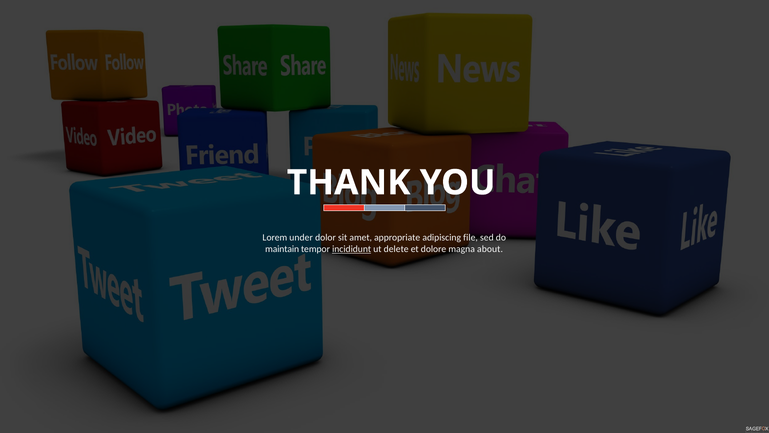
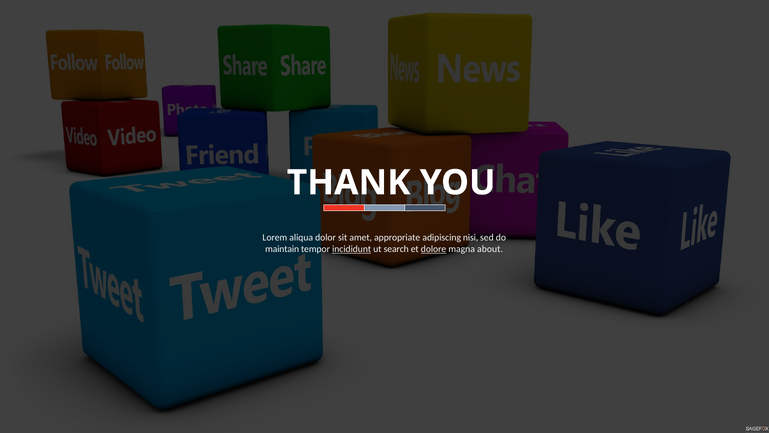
under: under -> aliqua
file: file -> nisi
delete: delete -> search
dolore underline: none -> present
